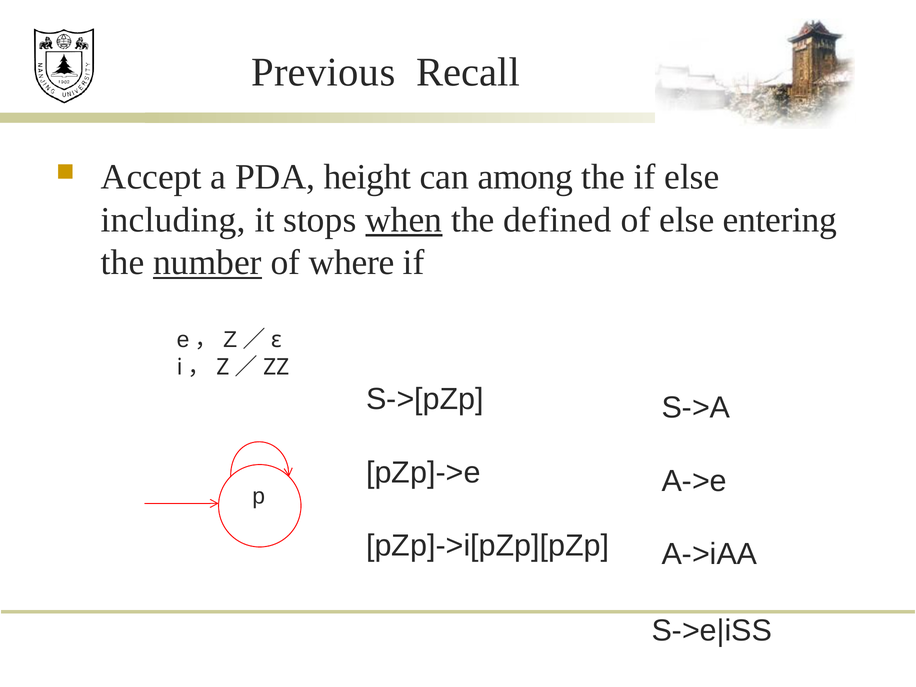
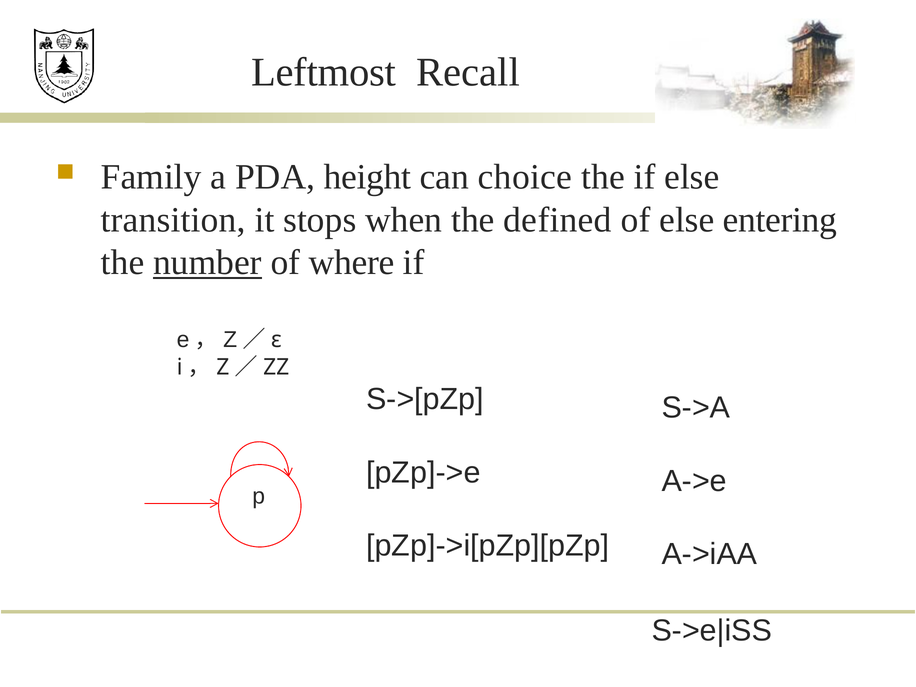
Previous: Previous -> Leftmost
Accept: Accept -> Family
among: among -> choice
including: including -> transition
when underline: present -> none
